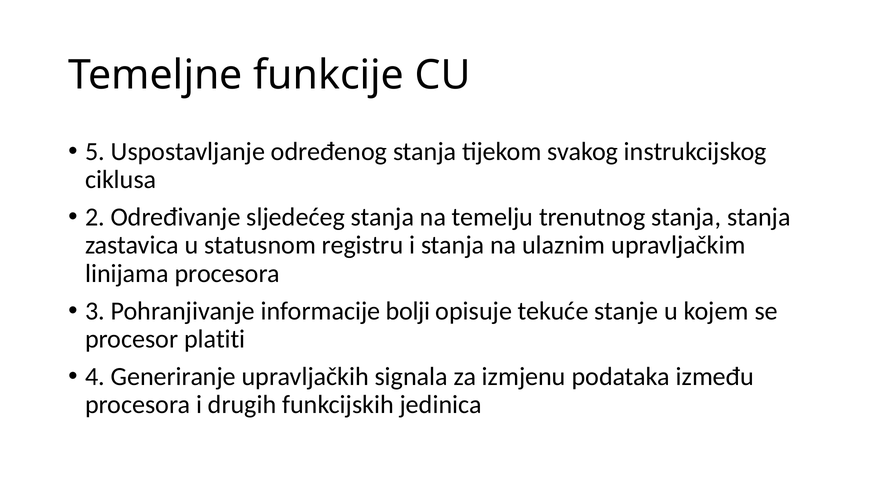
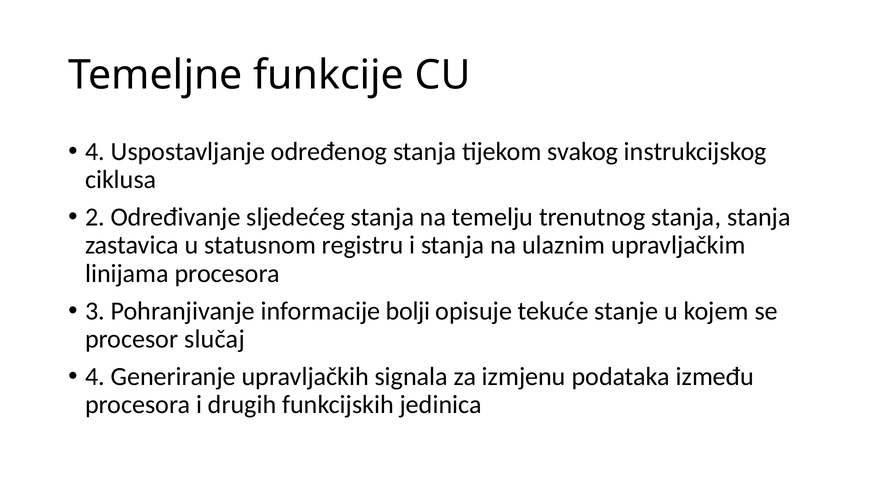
5 at (95, 151): 5 -> 4
platiti: platiti -> slučaj
